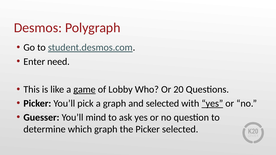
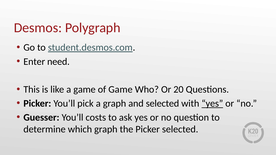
game at (84, 90) underline: present -> none
of Lobby: Lobby -> Game
mind: mind -> costs
